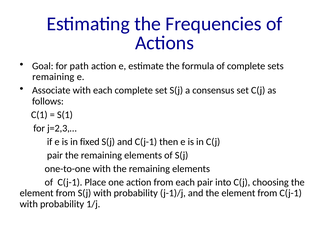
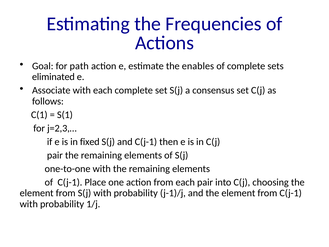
formula: formula -> enables
remaining at (53, 77): remaining -> eliminated
